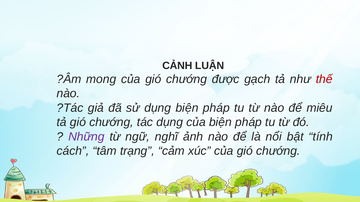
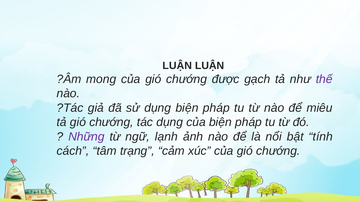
CẢNH at (177, 66): CẢNH -> LUẬN
thế colour: red -> purple
nghĩ: nghĩ -> lạnh
